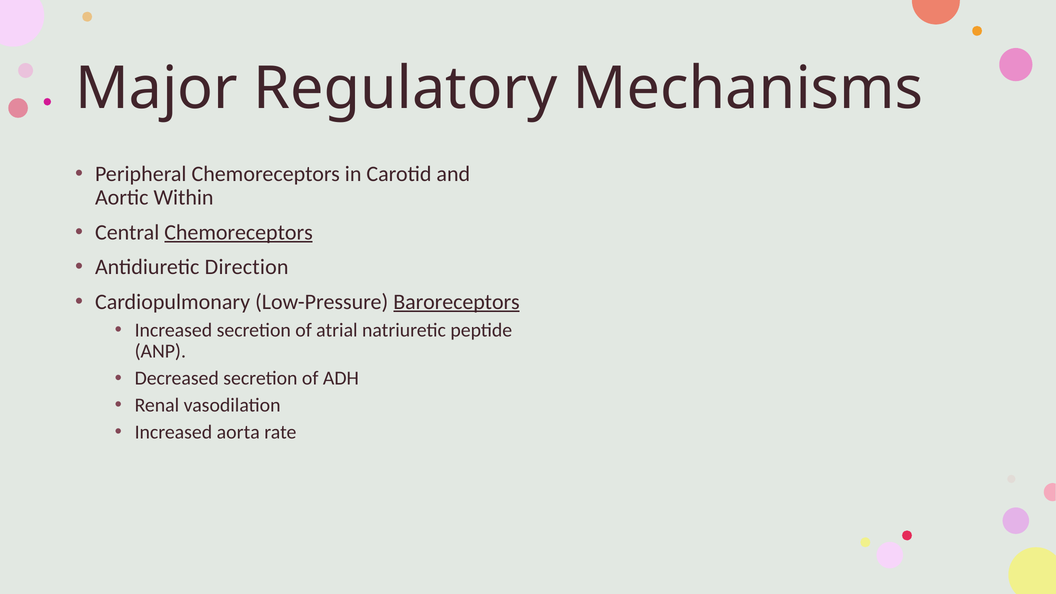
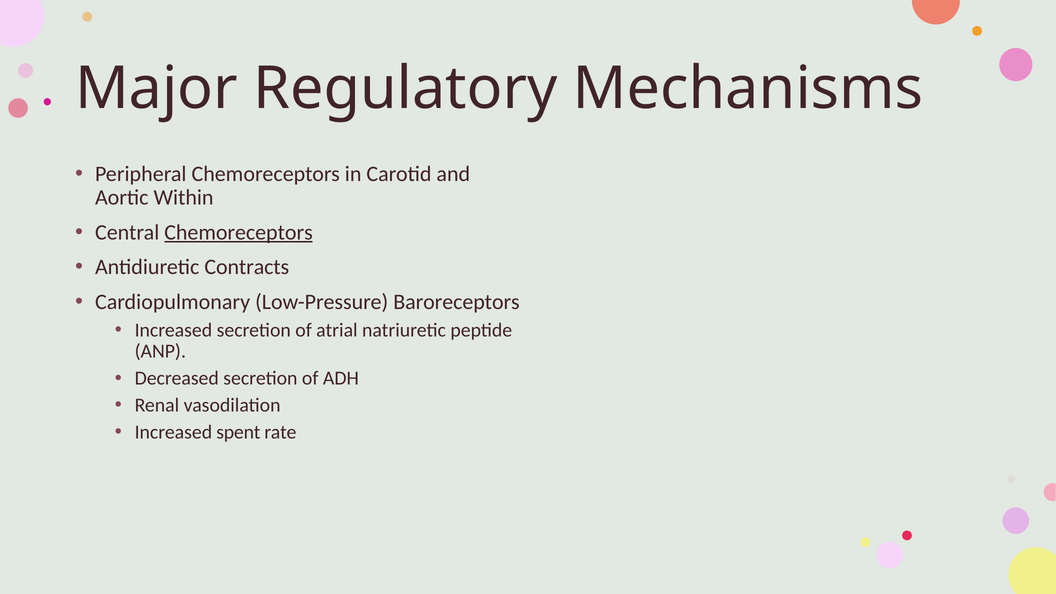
Direction: Direction -> Contracts
Baroreceptors underline: present -> none
aorta: aorta -> spent
